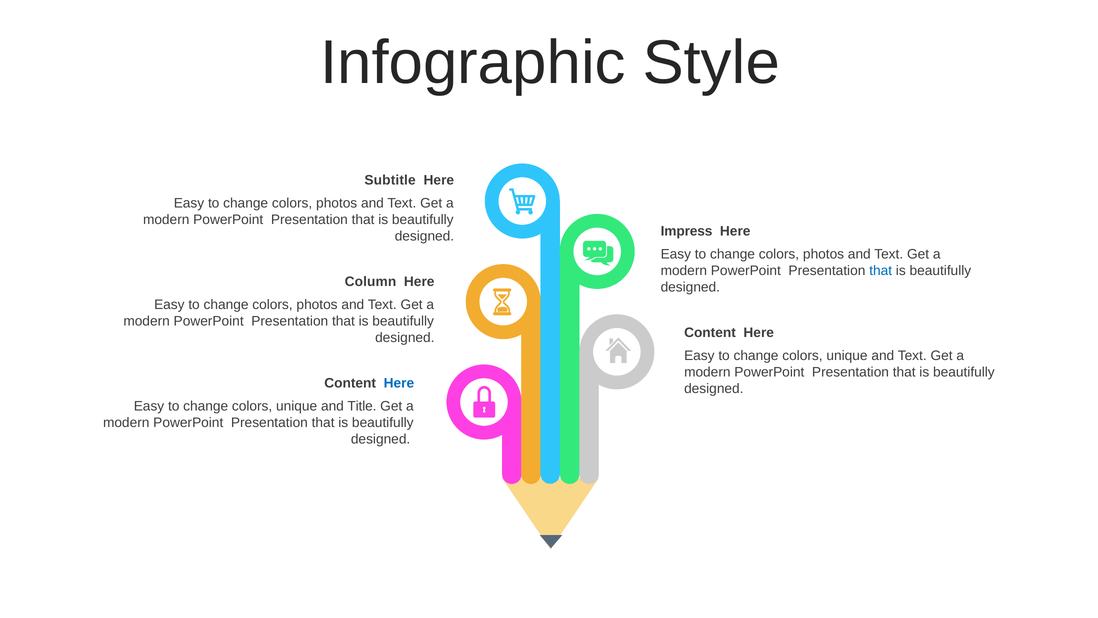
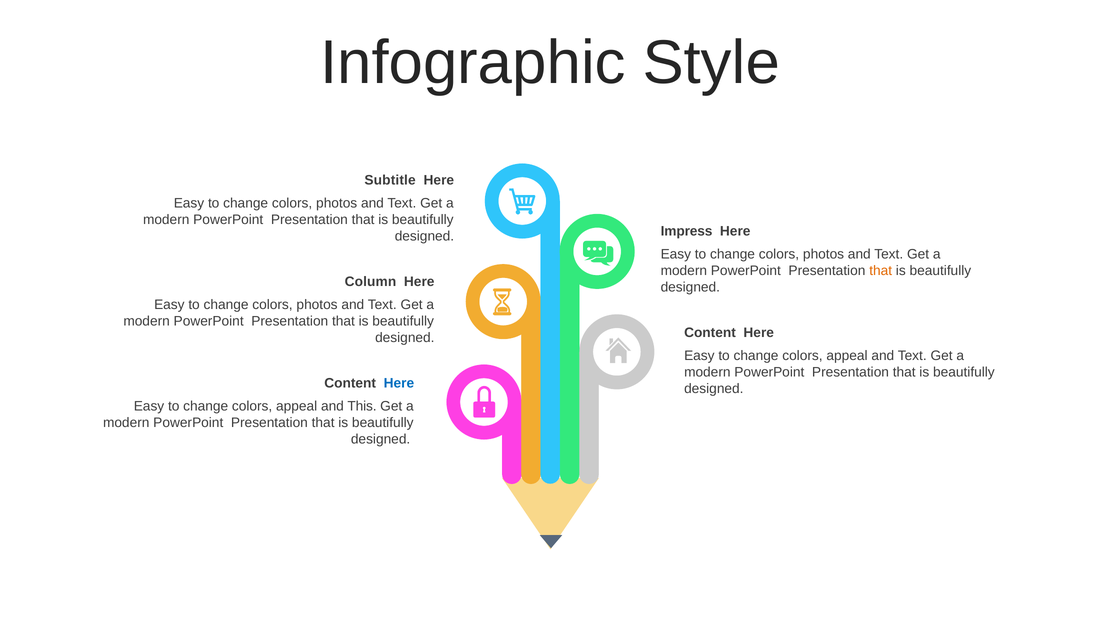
that at (881, 270) colour: blue -> orange
unique at (847, 355): unique -> appeal
unique at (297, 406): unique -> appeal
Title: Title -> This
